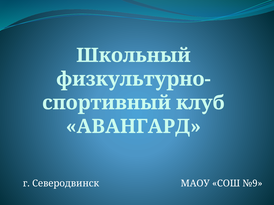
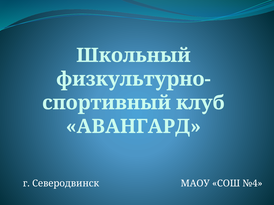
№9: №9 -> №4
